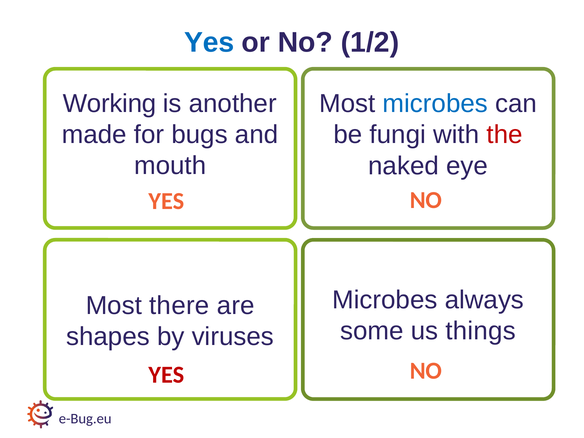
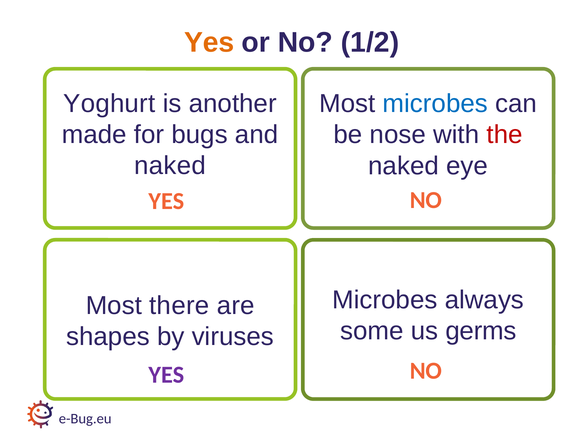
Yes at (209, 43) colour: blue -> orange
Working: Working -> Yoghurt
fungi: fungi -> nose
mouth at (170, 166): mouth -> naked
things: things -> germs
YES at (167, 375) colour: red -> purple
